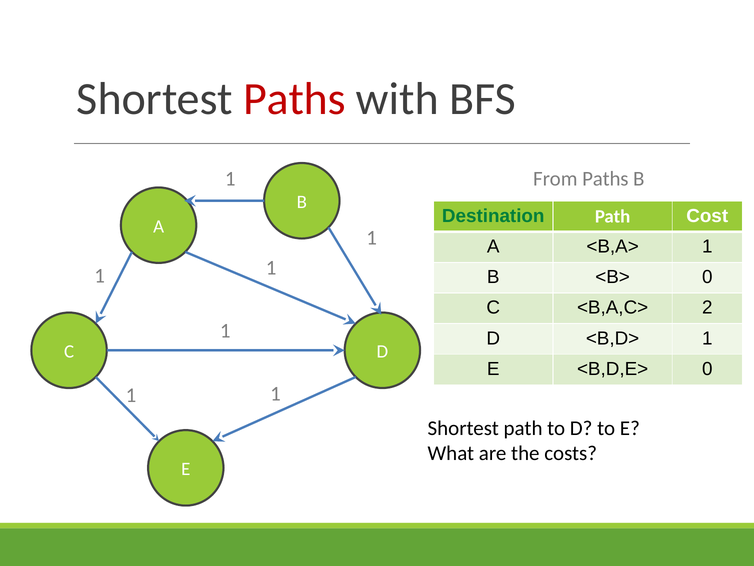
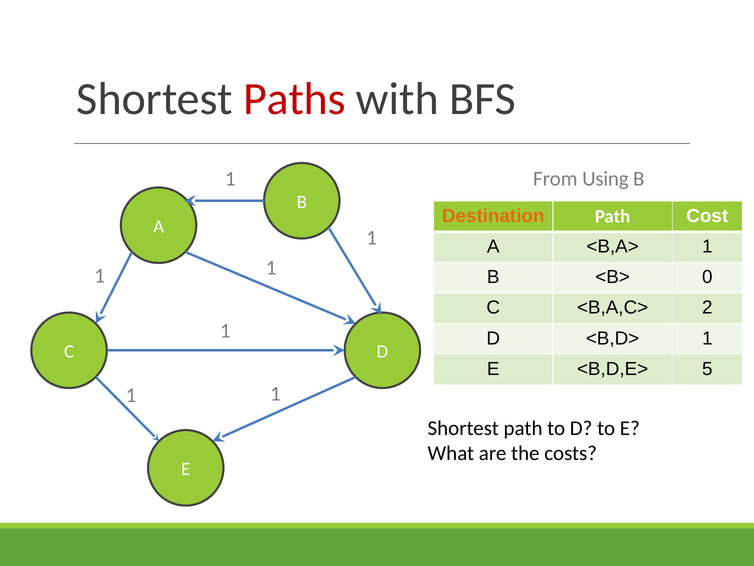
From Paths: Paths -> Using
Destination colour: green -> orange
<B,D,E> 0: 0 -> 5
